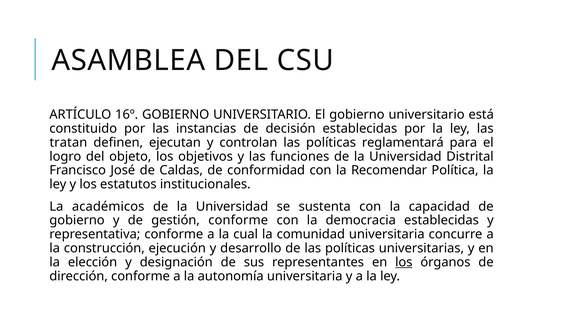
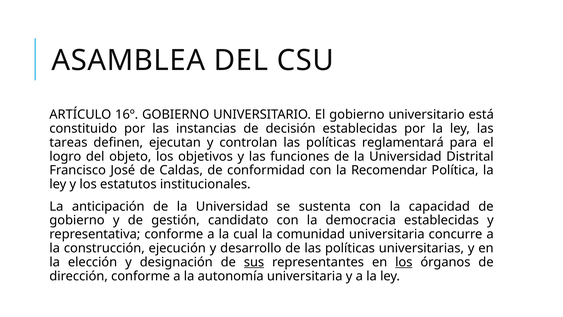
tratan: tratan -> tareas
académicos: académicos -> anticipación
gestión conforme: conforme -> candidato
sus underline: none -> present
